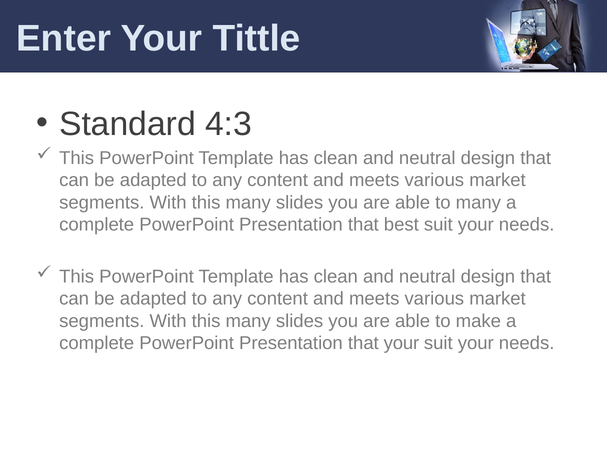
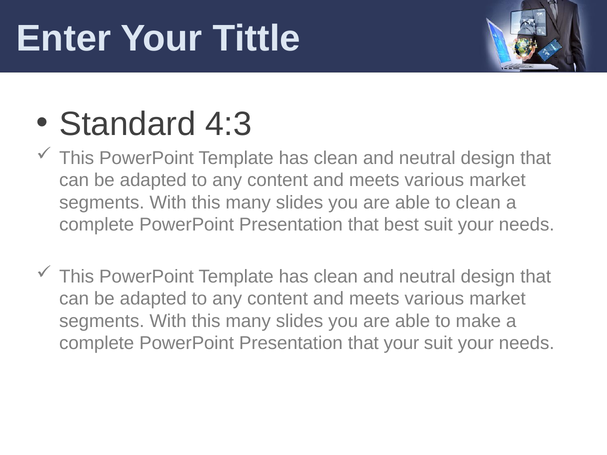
to many: many -> clean
